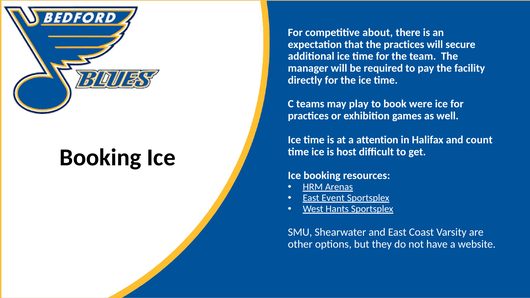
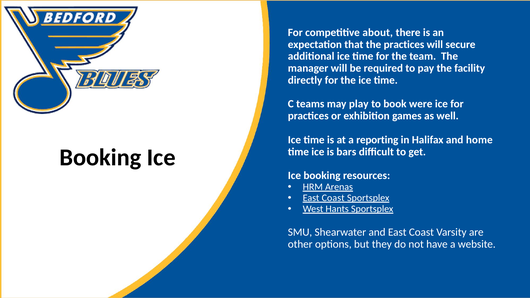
attention: attention -> reporting
count: count -> home
host: host -> bars
Event at (333, 198): Event -> Coast
